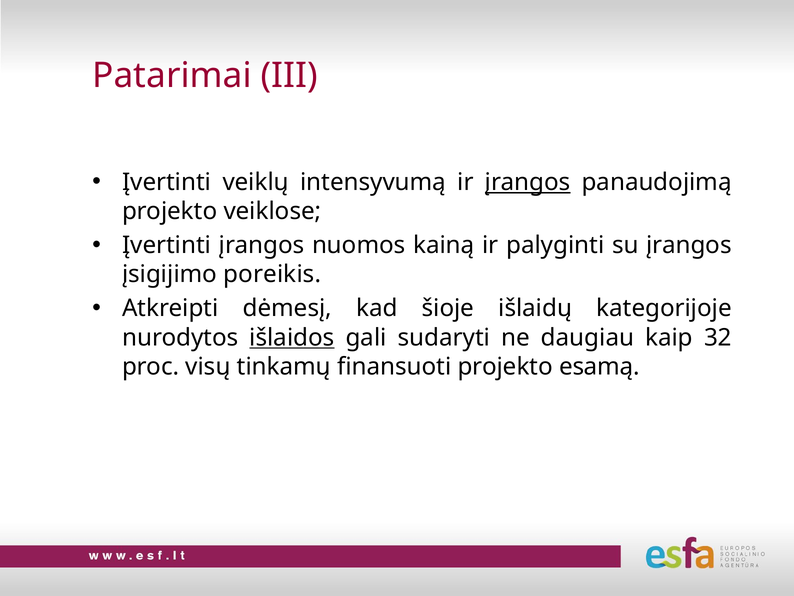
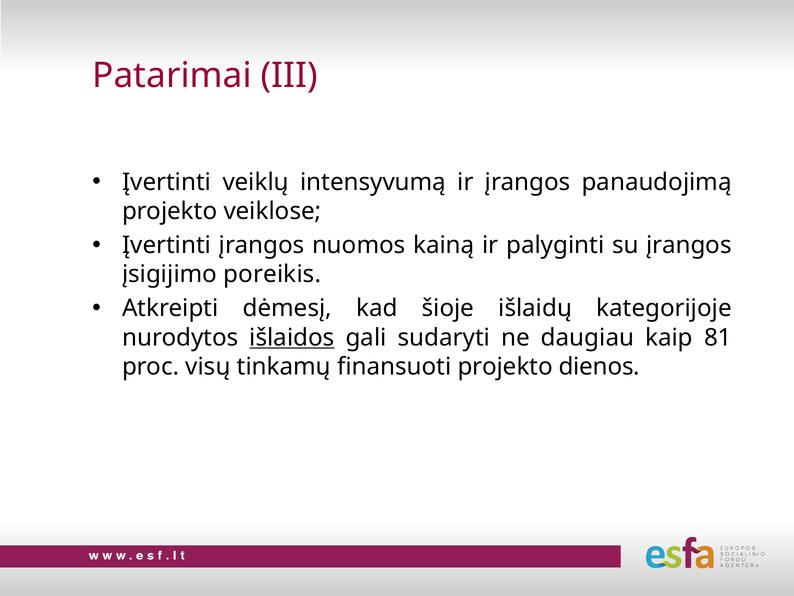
įrangos at (528, 182) underline: present -> none
32: 32 -> 81
esamą: esamą -> dienos
